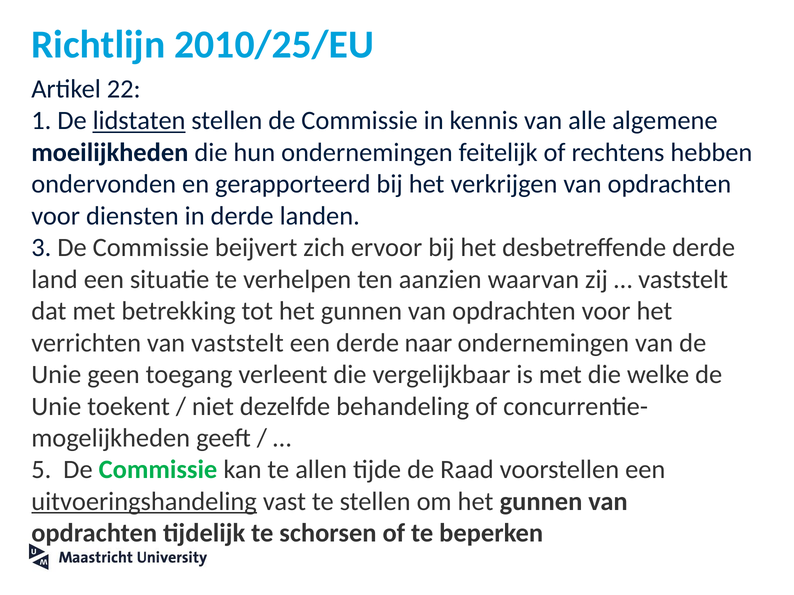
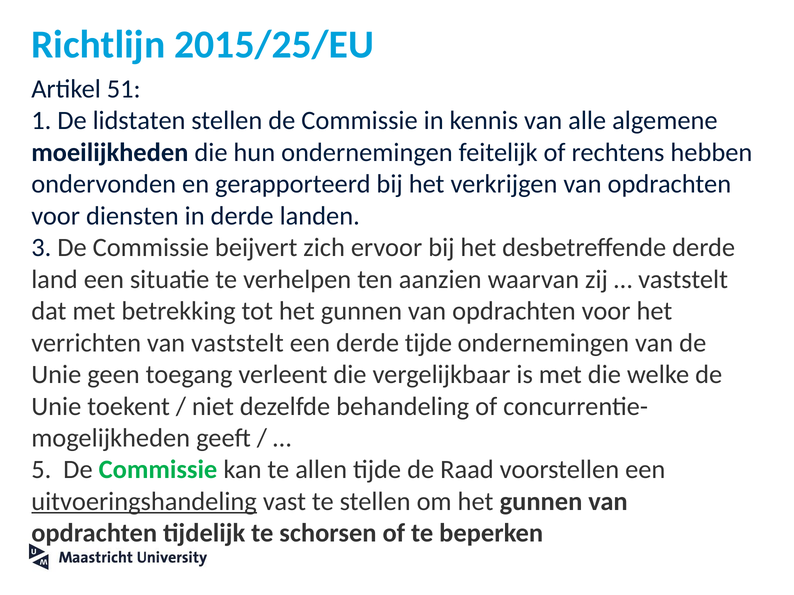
2010/25/EU: 2010/25/EU -> 2015/25/EU
22: 22 -> 51
lidstaten underline: present -> none
derde naar: naar -> tijde
